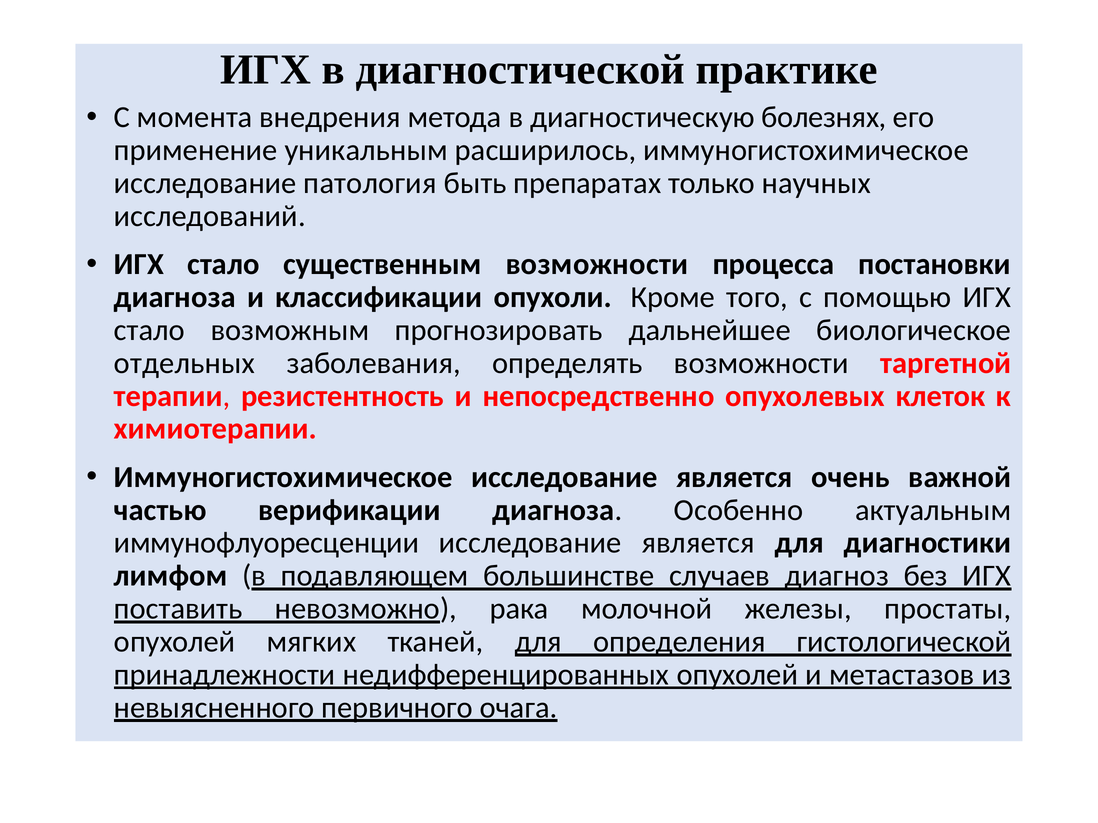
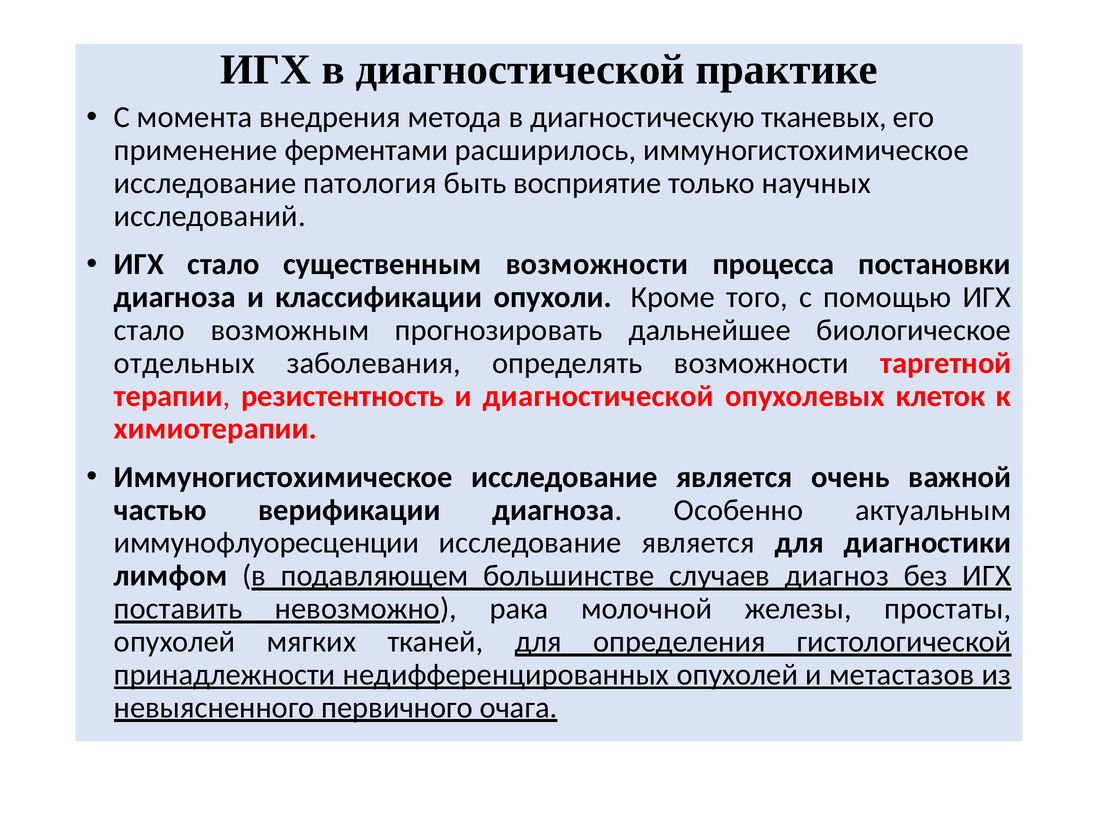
болезнях: болезнях -> тканевых
уникальным: уникальным -> ферментами
препаратах: препаратах -> восприятие
и непосредственно: непосредственно -> диагностической
